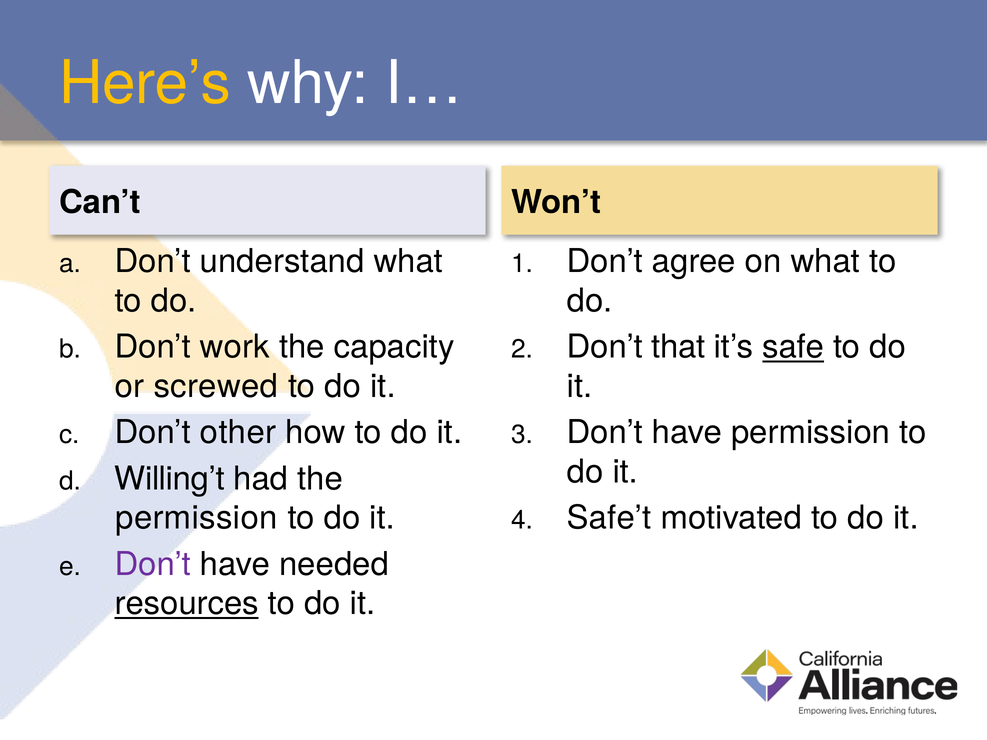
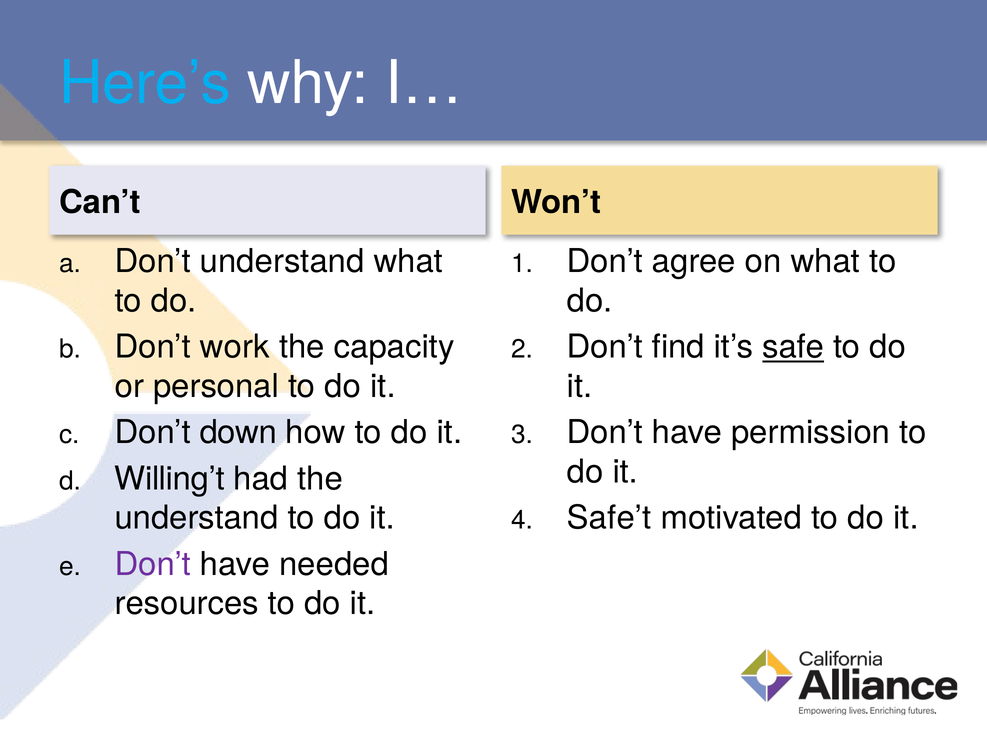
Here’s colour: yellow -> light blue
that: that -> find
screwed: screwed -> personal
other: other -> down
permission at (196, 518): permission -> understand
resources underline: present -> none
